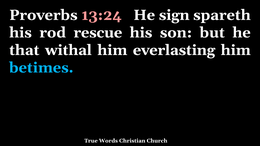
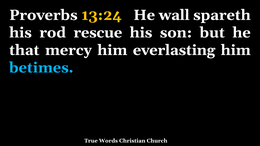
13:24 colour: pink -> yellow
sign: sign -> wall
withal: withal -> mercy
